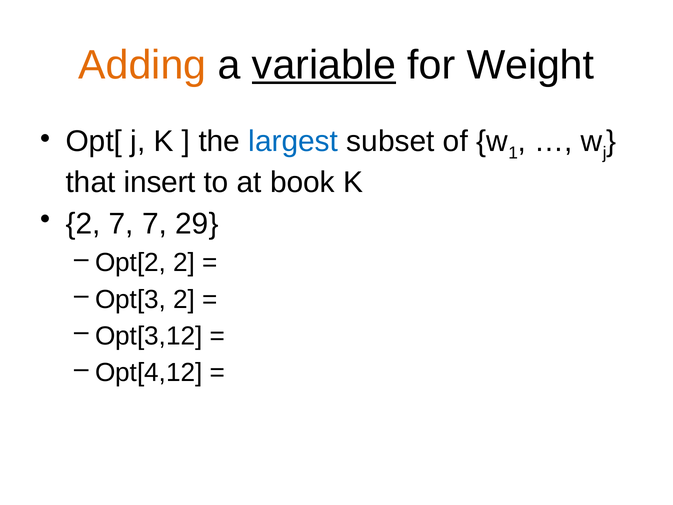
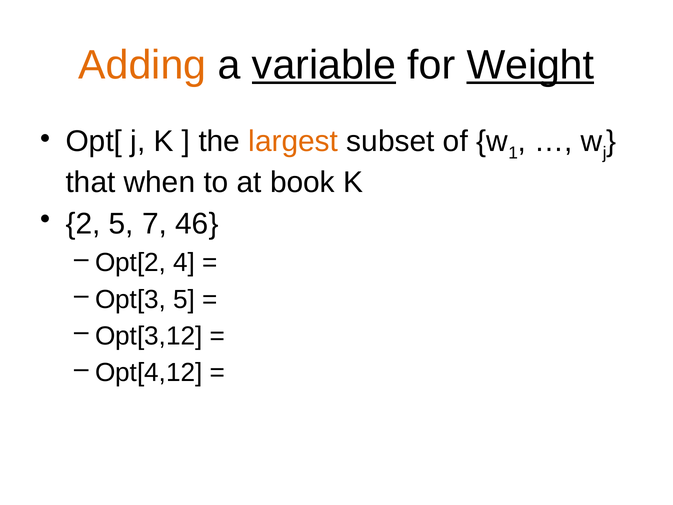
Weight underline: none -> present
largest colour: blue -> orange
insert: insert -> when
2 7: 7 -> 5
29: 29 -> 46
Opt[2 2: 2 -> 4
Opt[3 2: 2 -> 5
